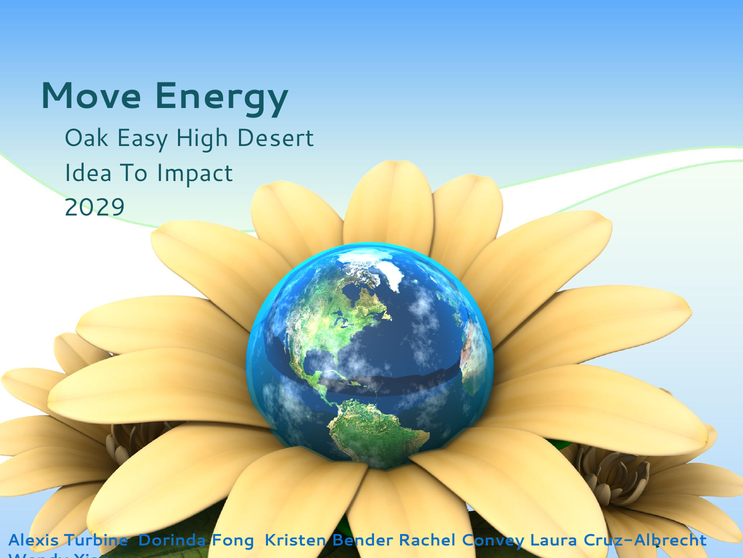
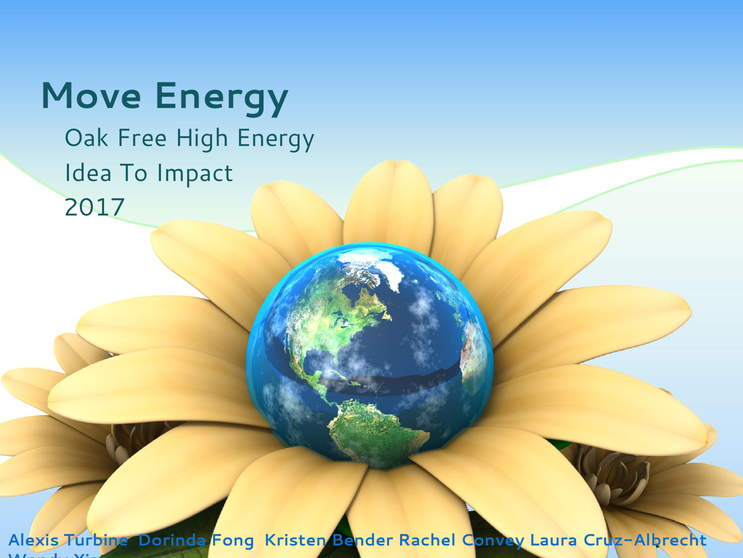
Easy: Easy -> Free
High Desert: Desert -> Energy
2029: 2029 -> 2017
